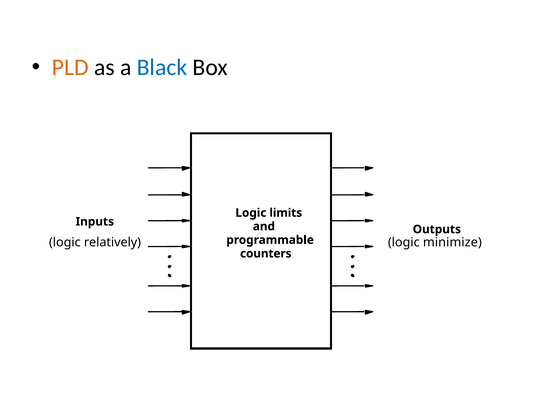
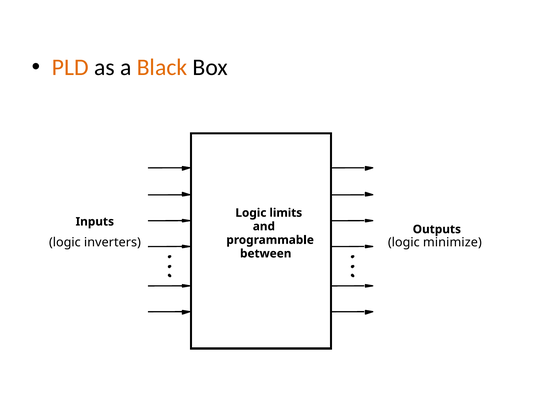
Black colour: blue -> orange
relatively: relatively -> inverters
counters: counters -> between
